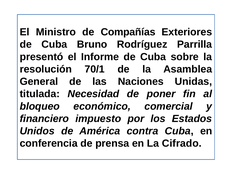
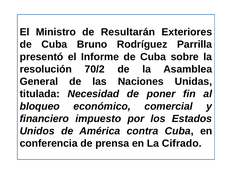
Compañías: Compañías -> Resultarán
70/1: 70/1 -> 70/2
